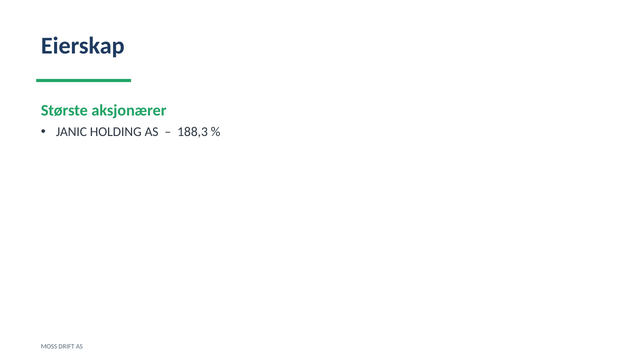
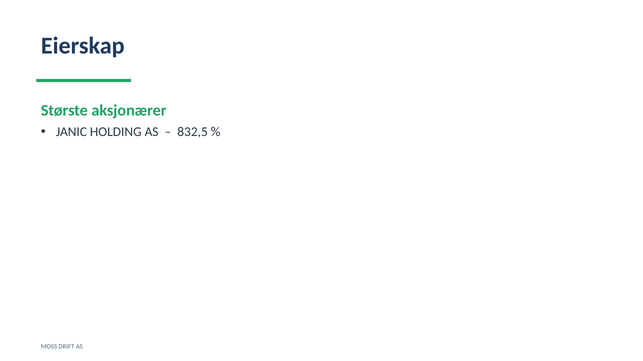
188,3: 188,3 -> 832,5
